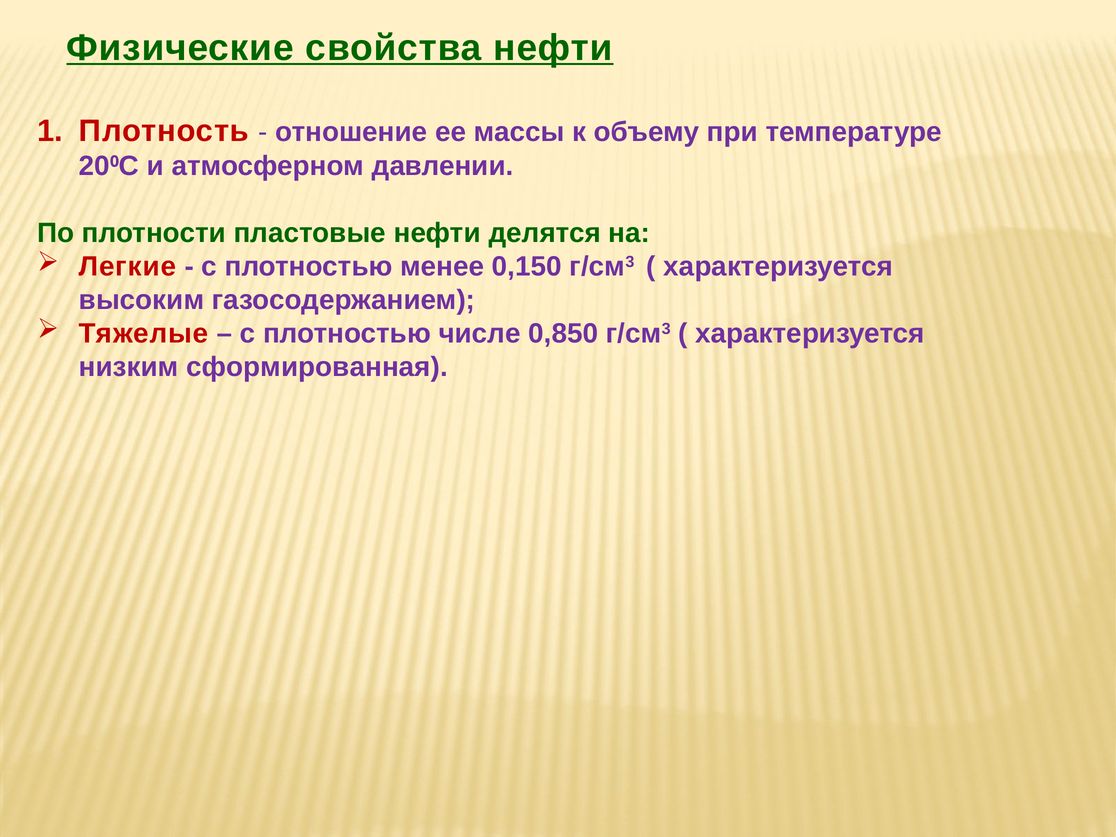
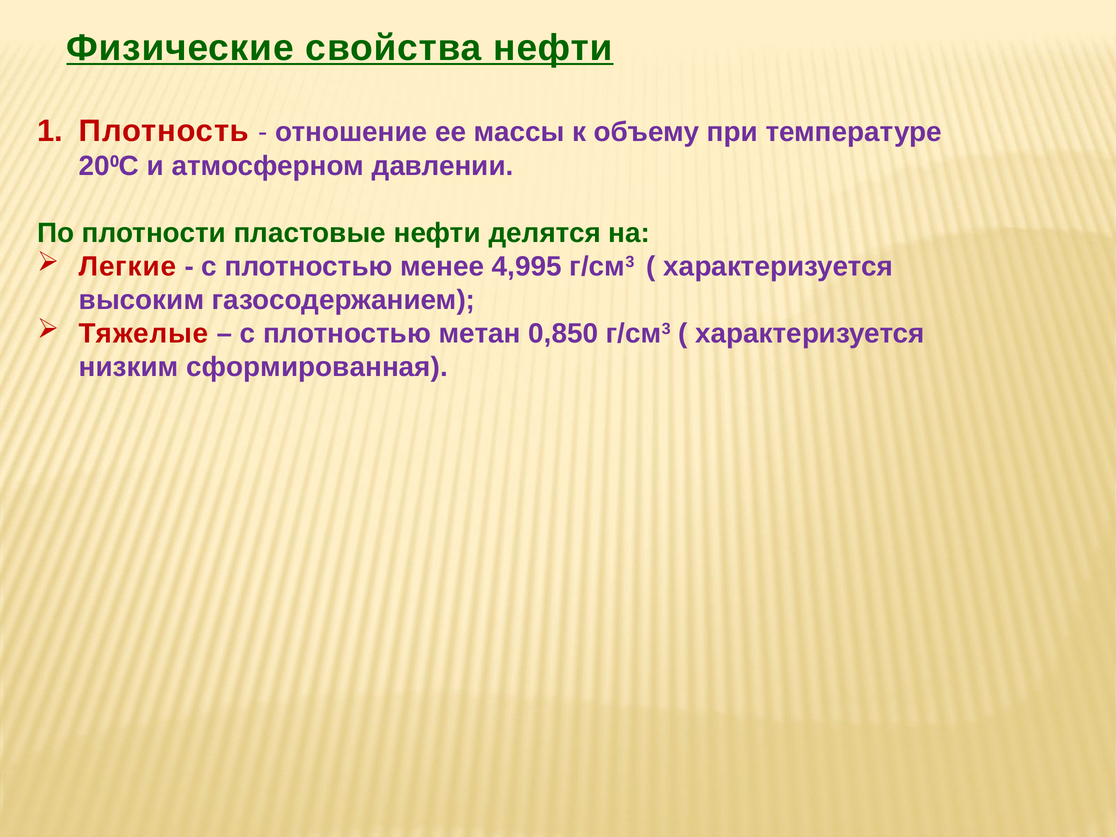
0,150: 0,150 -> 4,995
числе: числе -> метан
